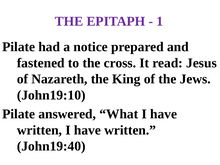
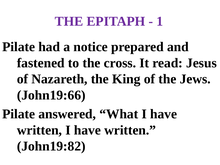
John19:10: John19:10 -> John19:66
John19:40: John19:40 -> John19:82
